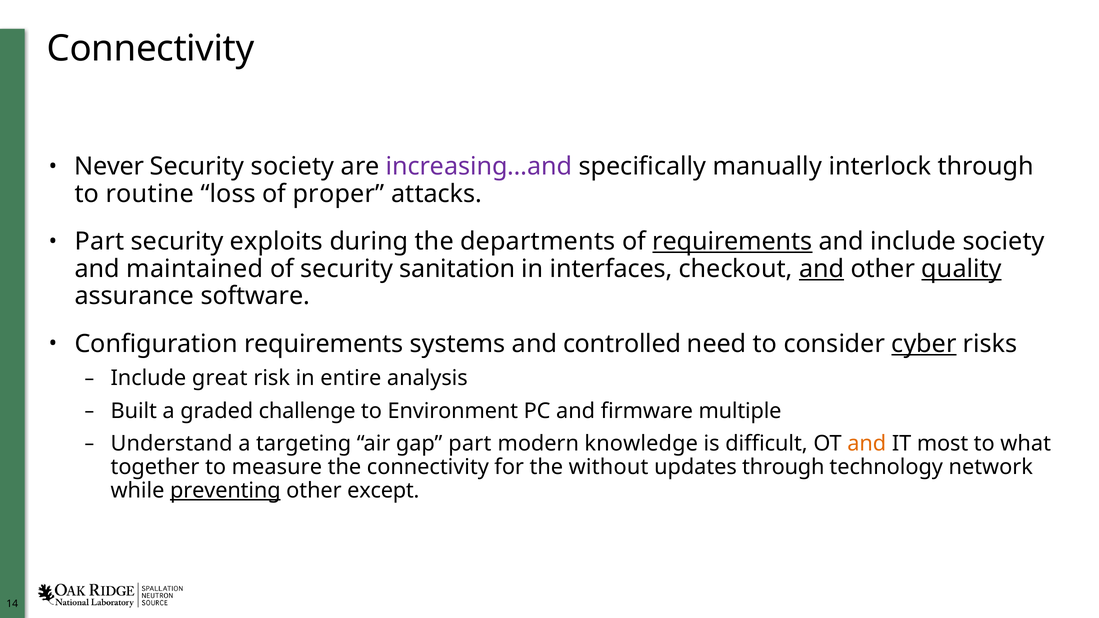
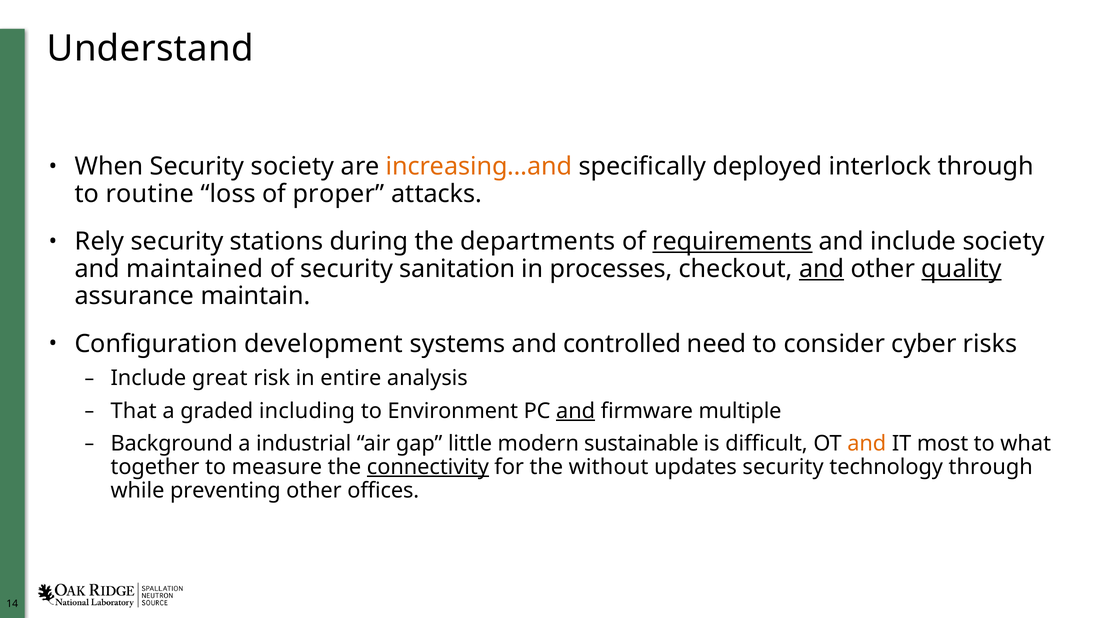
Connectivity at (151, 48): Connectivity -> Understand
Never: Never -> When
increasing…and colour: purple -> orange
manually: manually -> deployed
Part at (99, 242): Part -> Rely
exploits: exploits -> stations
interfaces: interfaces -> processes
software: software -> maintain
Configuration requirements: requirements -> development
cyber underline: present -> none
Built: Built -> That
challenge: challenge -> including
and at (576, 411) underline: none -> present
Understand: Understand -> Background
targeting: targeting -> industrial
gap part: part -> little
knowledge: knowledge -> sustainable
connectivity at (428, 467) underline: none -> present
updates through: through -> security
technology network: network -> through
preventing underline: present -> none
except: except -> offices
